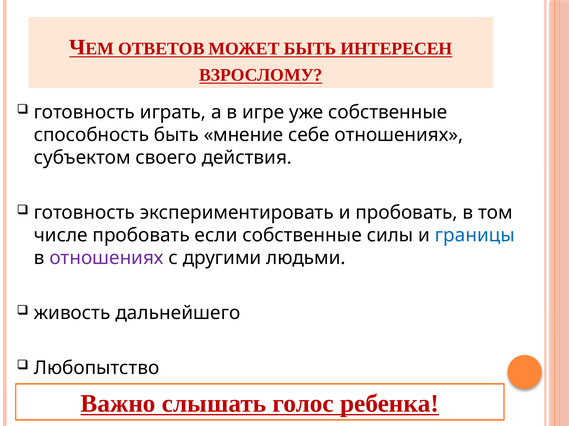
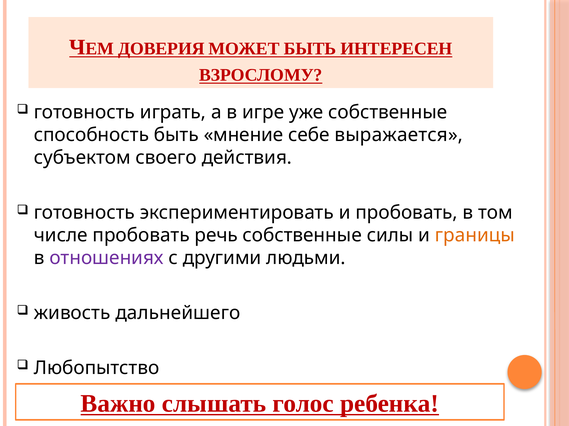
ОТВЕТОВ: ОТВЕТОВ -> ДОВЕРИЯ
себе отношениях: отношениях -> выражается
если: если -> речь
границы colour: blue -> orange
